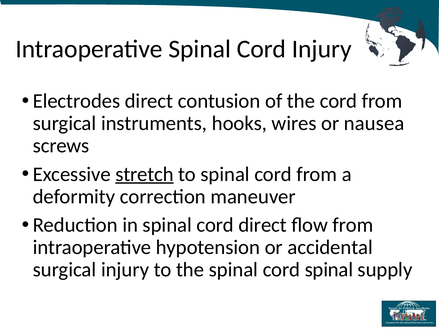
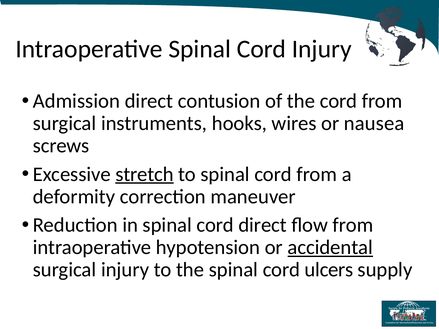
Electrodes: Electrodes -> Admission
accidental underline: none -> present
cord spinal: spinal -> ulcers
